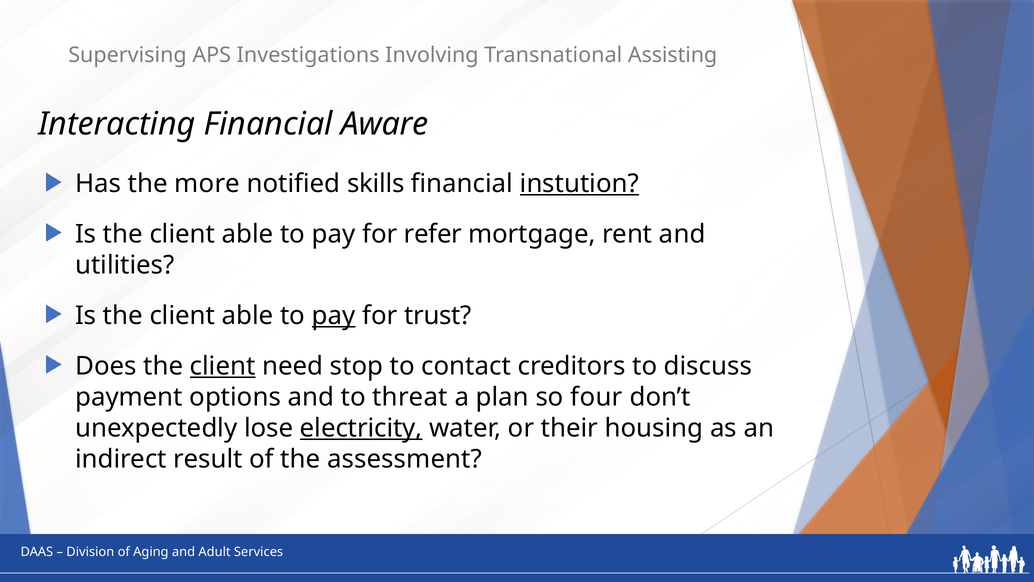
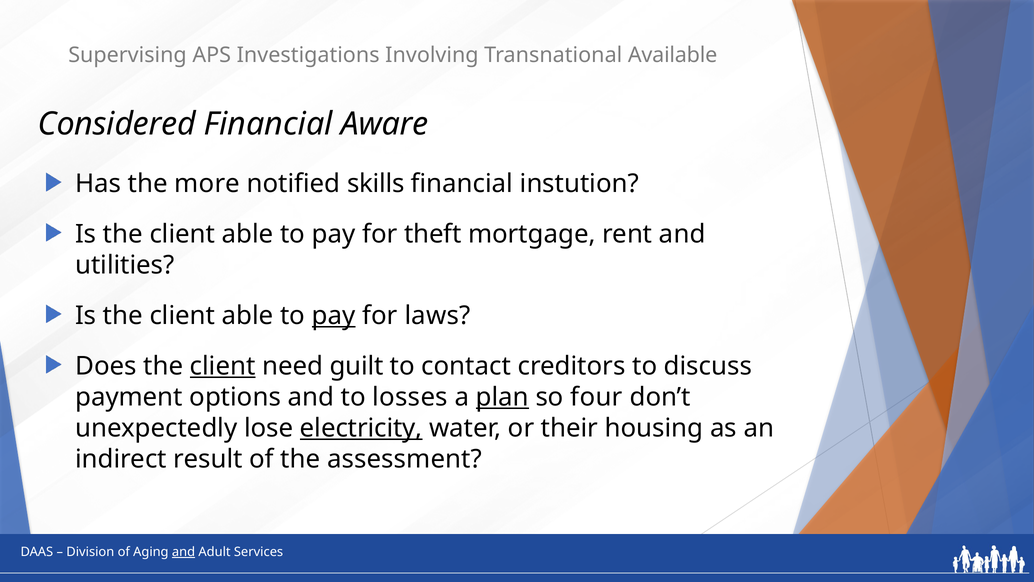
Assisting: Assisting -> Available
Interacting: Interacting -> Considered
instution underline: present -> none
refer: refer -> theft
trust: trust -> laws
stop: stop -> guilt
threat: threat -> losses
plan underline: none -> present
and at (184, 552) underline: none -> present
